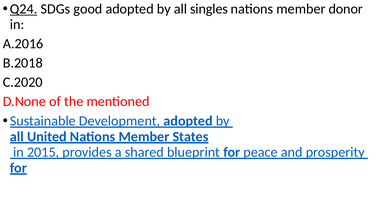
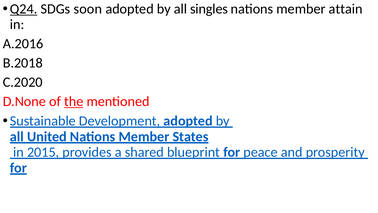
good: good -> soon
donor: donor -> attain
the underline: none -> present
